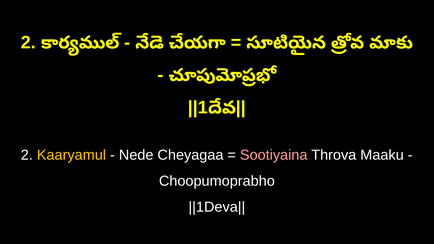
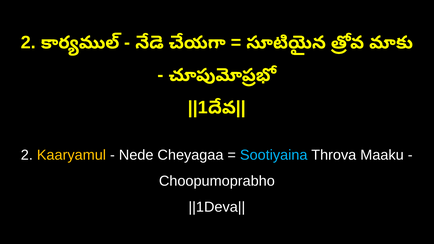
Sootiyaina colour: pink -> light blue
